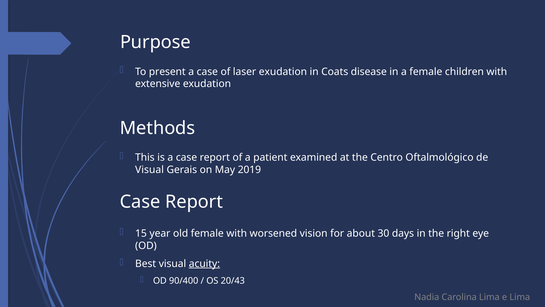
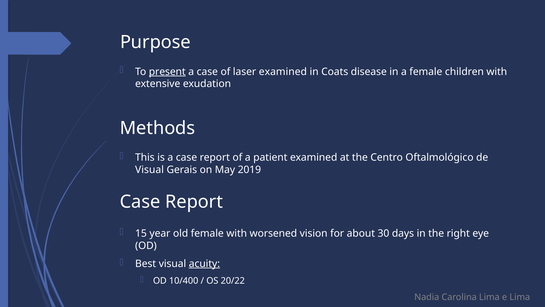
present underline: none -> present
laser exudation: exudation -> examined
90/400: 90/400 -> 10/400
20/43: 20/43 -> 20/22
